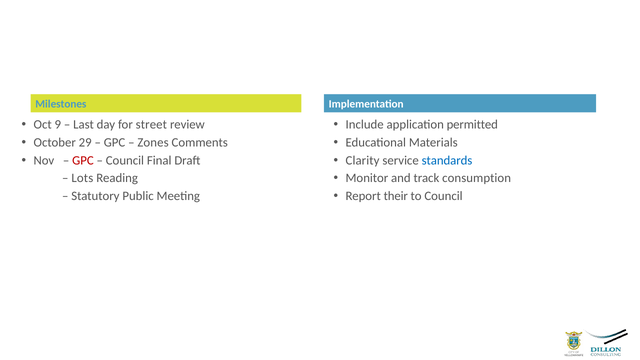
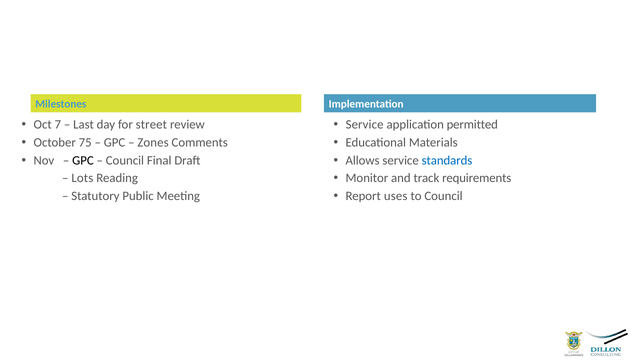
9: 9 -> 7
Include at (365, 125): Include -> Service
29: 29 -> 75
GPC at (83, 160) colour: red -> black
Clarity: Clarity -> Allows
consumption: consumption -> requirements
their: their -> uses
